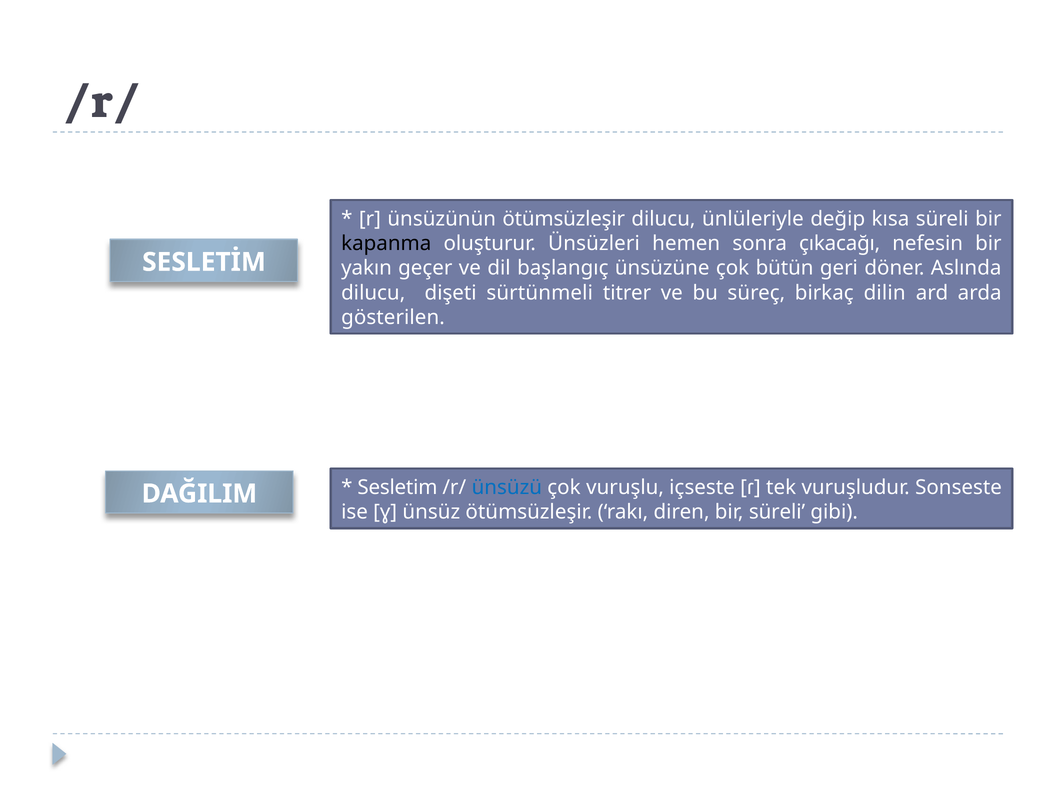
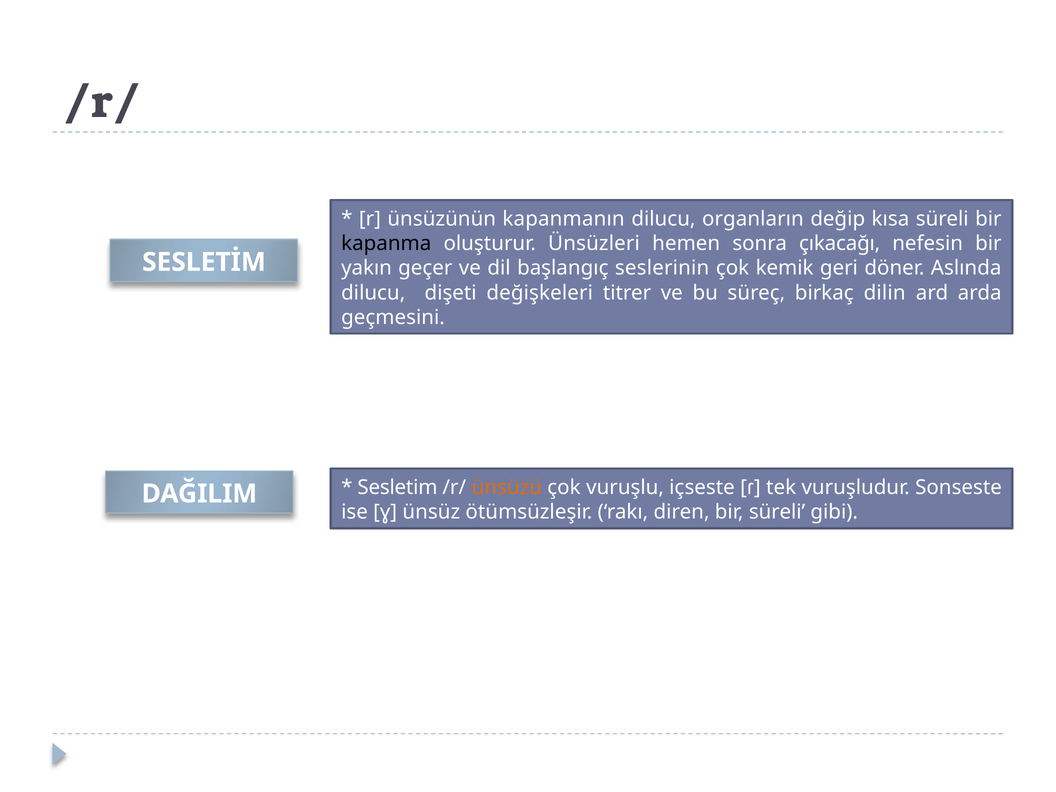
ünsüzünün ötümsüzleşir: ötümsüzleşir -> kapanmanın
ünlüleriyle: ünlüleriyle -> organların
ünsüzüne: ünsüzüne -> seslerinin
bütün: bütün -> kemik
sürtünmeli: sürtünmeli -> değişkeleri
gösterilen: gösterilen -> geçmesini
ünsüzü colour: blue -> orange
